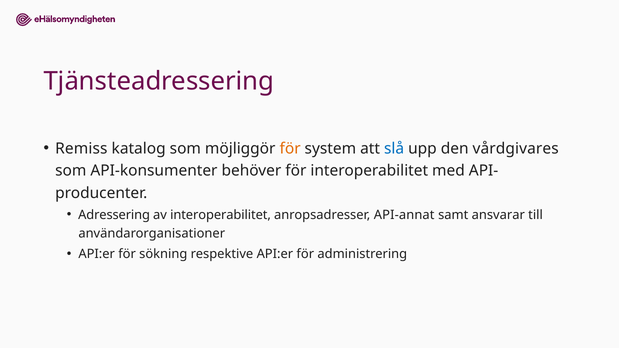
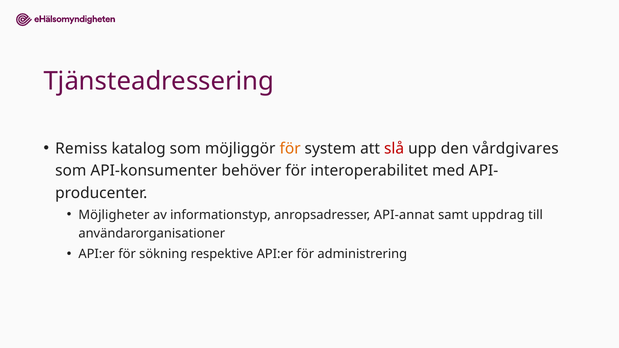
slå colour: blue -> red
Adressering: Adressering -> Möjligheter
av interoperabilitet: interoperabilitet -> informationstyp
ansvarar: ansvarar -> uppdrag
